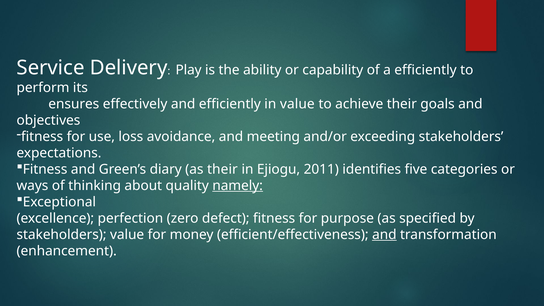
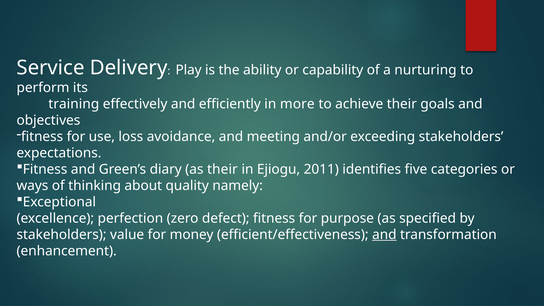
a efficiently: efficiently -> nurturing
ensures: ensures -> training
in value: value -> more
namely underline: present -> none
